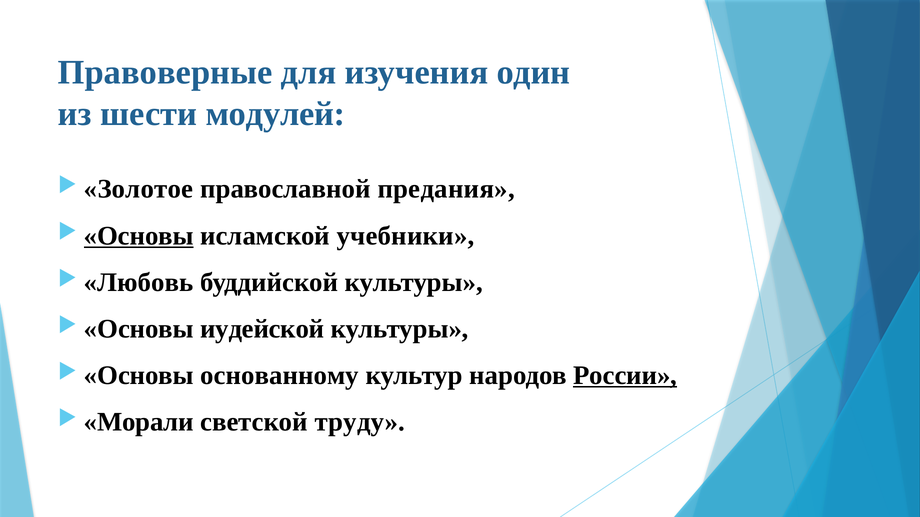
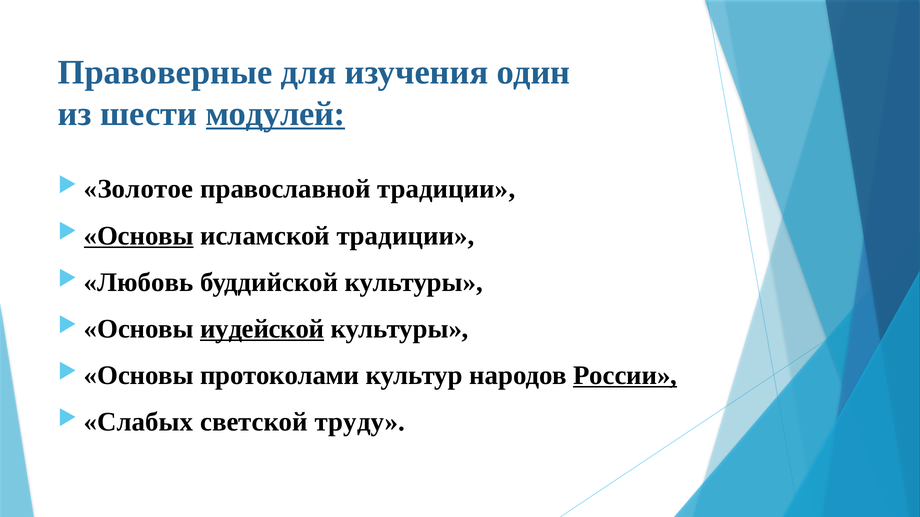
модулей underline: none -> present
православной предания: предания -> традиции
исламской учебники: учебники -> традиции
иудейской underline: none -> present
основанному: основанному -> протоколами
Морали: Морали -> Слабых
